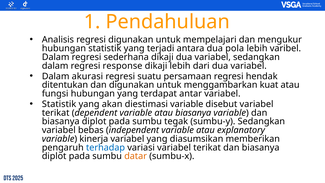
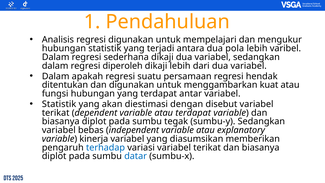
response: response -> diperoleh
akurasi: akurasi -> apakah
diestimasi variable: variable -> dengan
atau biasanya: biasanya -> terdapat
datar colour: orange -> blue
